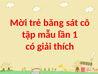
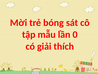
băng: băng -> bóng
1: 1 -> 0
